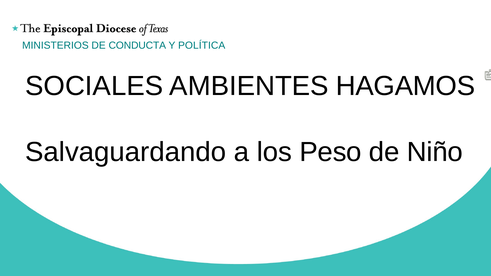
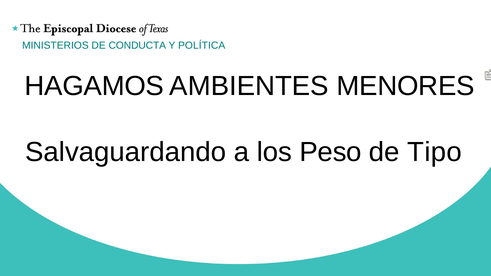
SOCIALES: SOCIALES -> HAGAMOS
HAGAMOS: HAGAMOS -> MENORES
Niño: Niño -> Tipo
